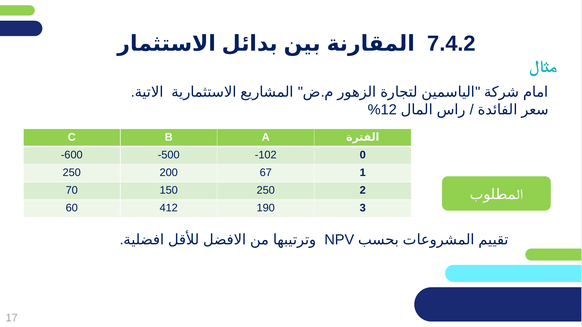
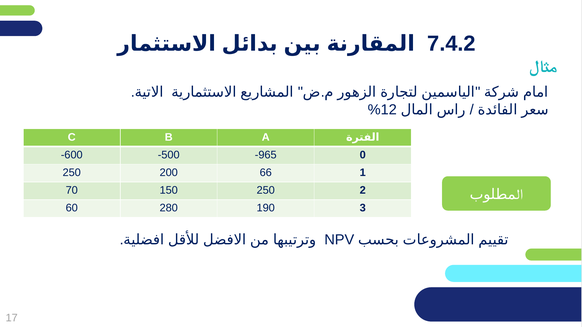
-102: -102 -> -965
67: 67 -> 66
412: 412 -> 280
